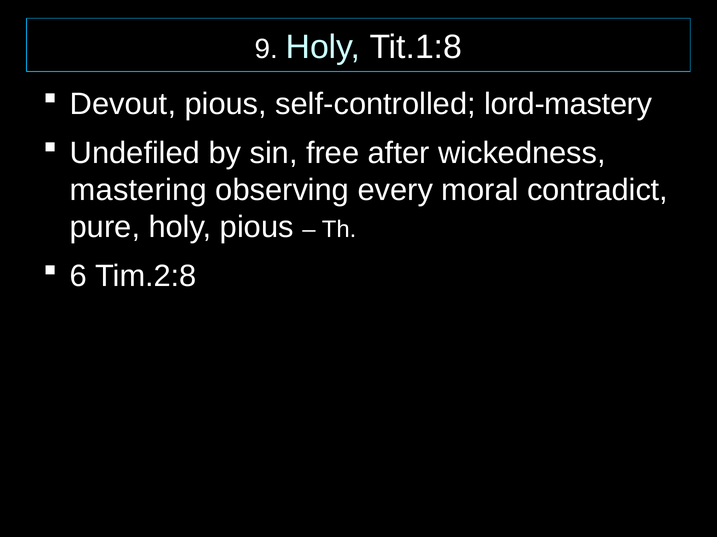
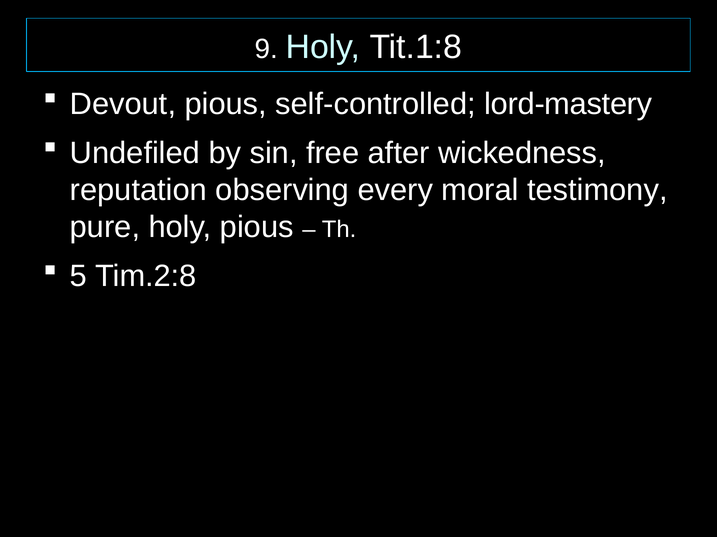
mastering: mastering -> reputation
contradict: contradict -> testimony
6: 6 -> 5
